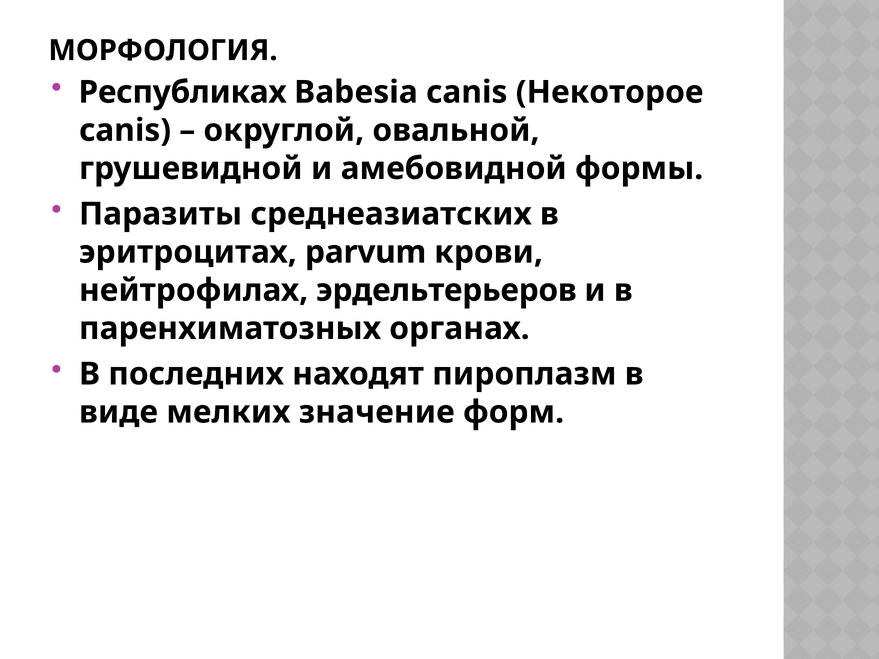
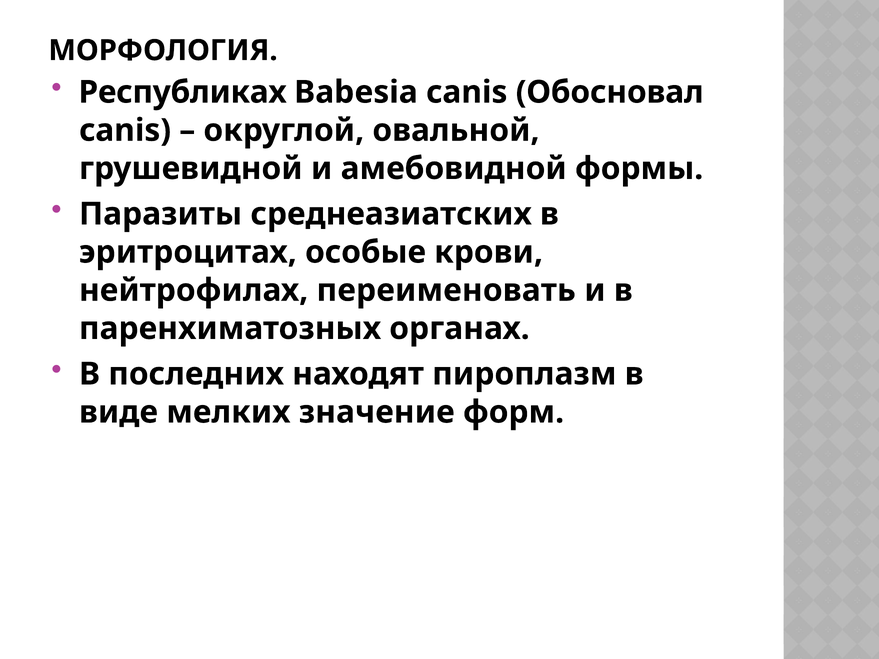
Некоторое: Некоторое -> Обосновал
parvum: parvum -> особые
эрдельтерьеров: эрдельтерьеров -> переименовать
